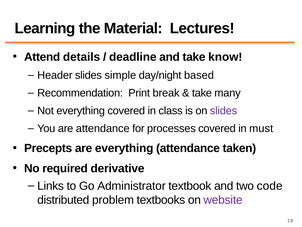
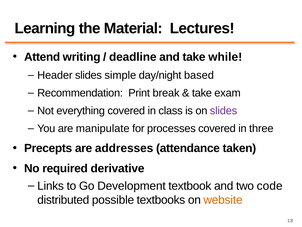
details: details -> writing
know: know -> while
many: many -> exam
are attendance: attendance -> manipulate
must: must -> three
are everything: everything -> addresses
Administrator: Administrator -> Development
problem: problem -> possible
website colour: purple -> orange
